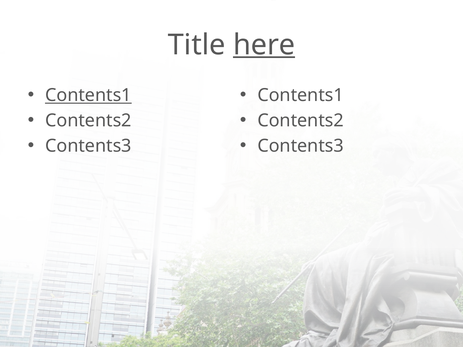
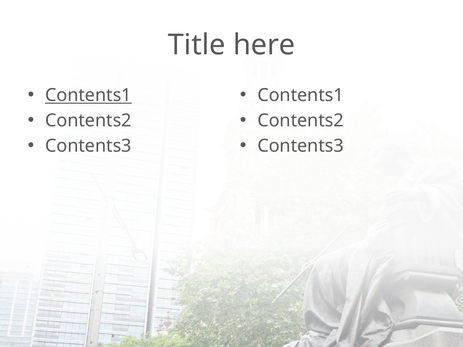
here underline: present -> none
